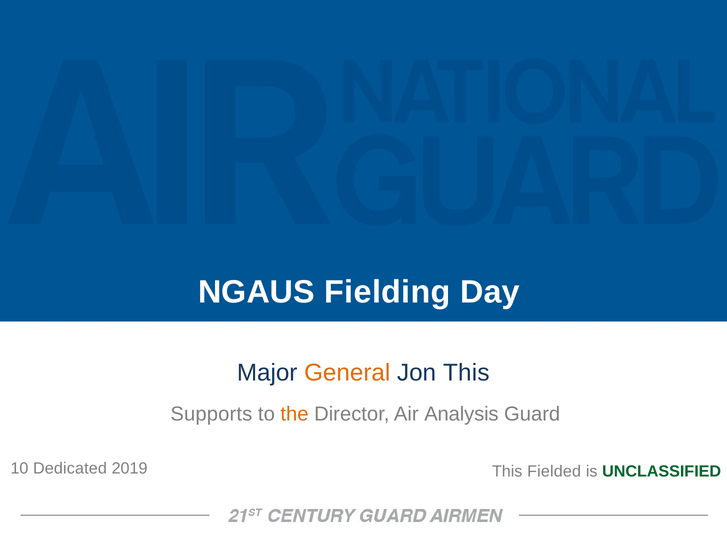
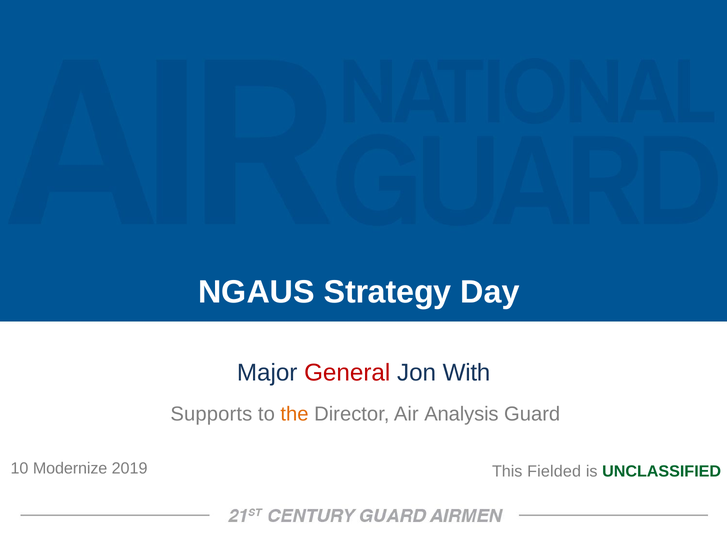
Fielding: Fielding -> Strategy
General colour: orange -> red
Jon This: This -> With
Dedicated: Dedicated -> Modernize
